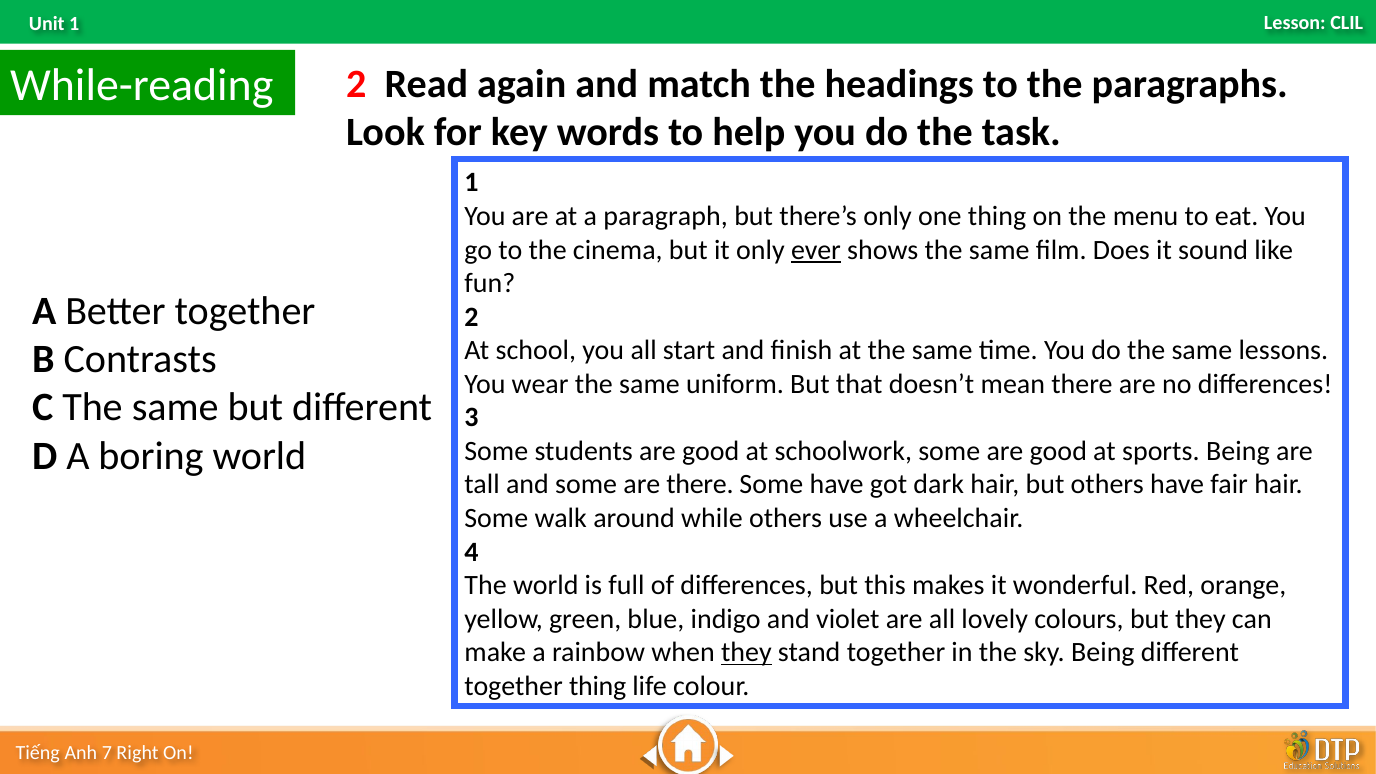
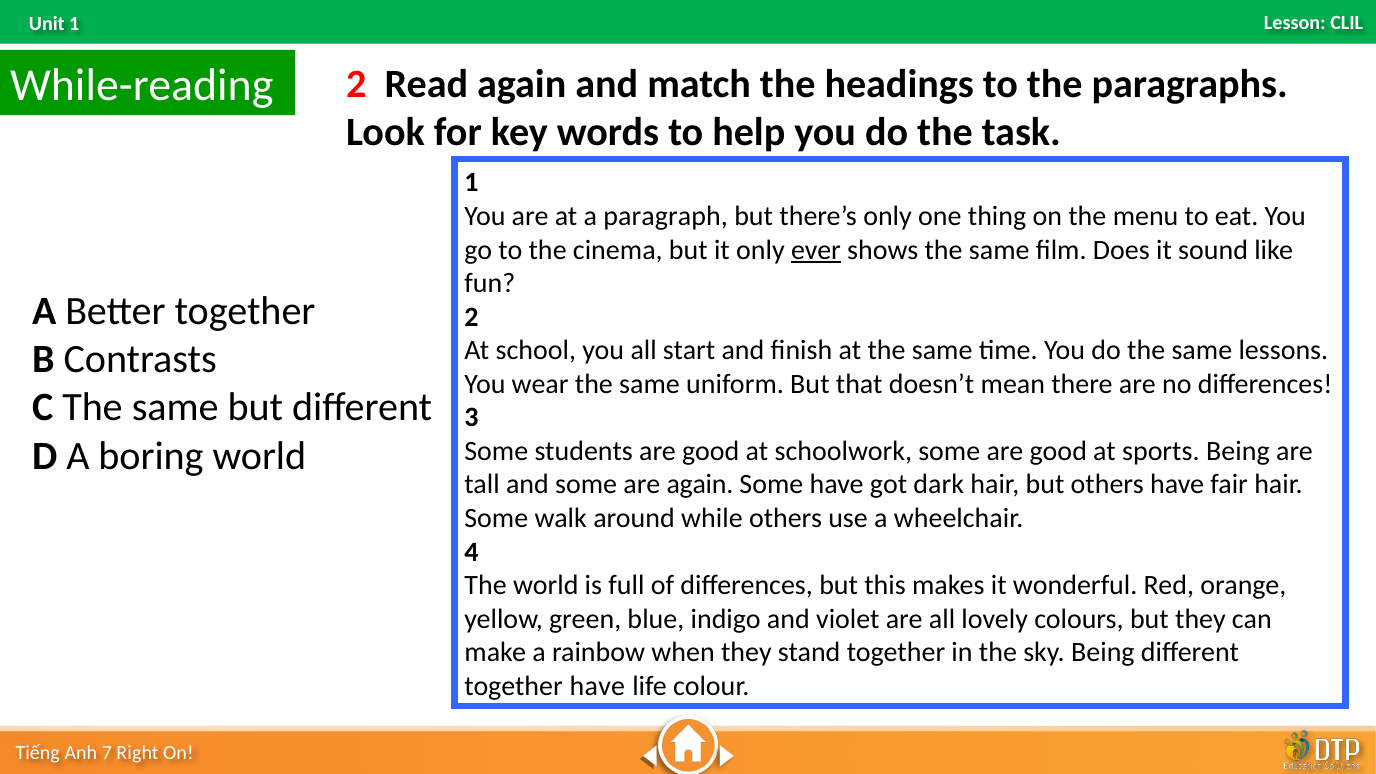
are there: there -> again
they at (746, 653) underline: present -> none
together thing: thing -> have
